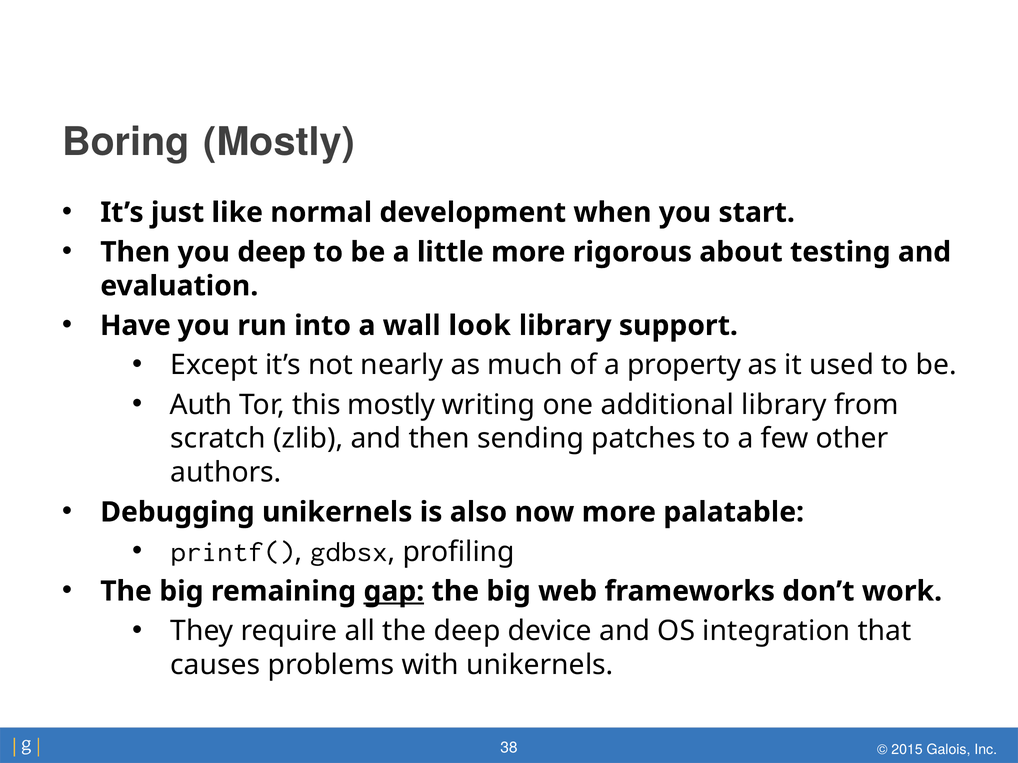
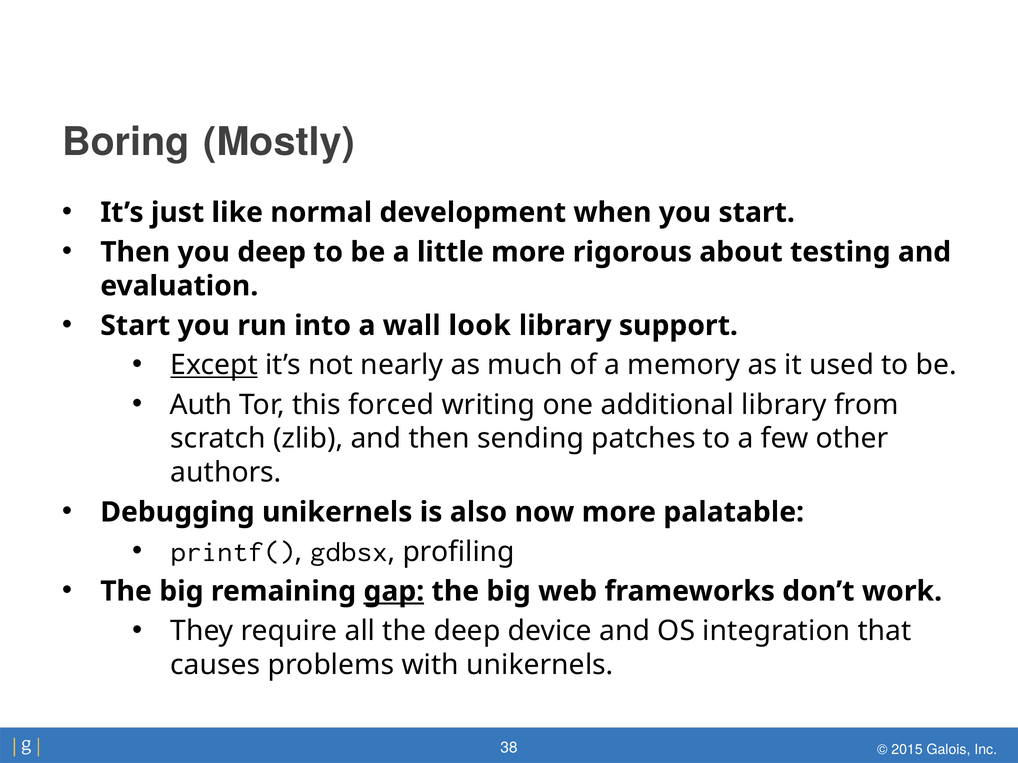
Have at (135, 326): Have -> Start
Except underline: none -> present
property: property -> memory
this mostly: mostly -> forced
